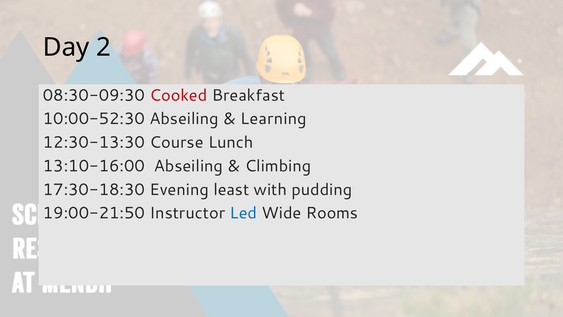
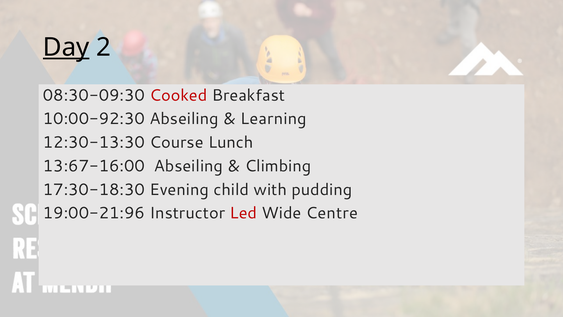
Day underline: none -> present
10:00-52:30: 10:00-52:30 -> 10:00-92:30
13:10-16:00: 13:10-16:00 -> 13:67-16:00
least: least -> child
19:00-21:50: 19:00-21:50 -> 19:00-21:96
Led colour: blue -> red
Rooms: Rooms -> Centre
